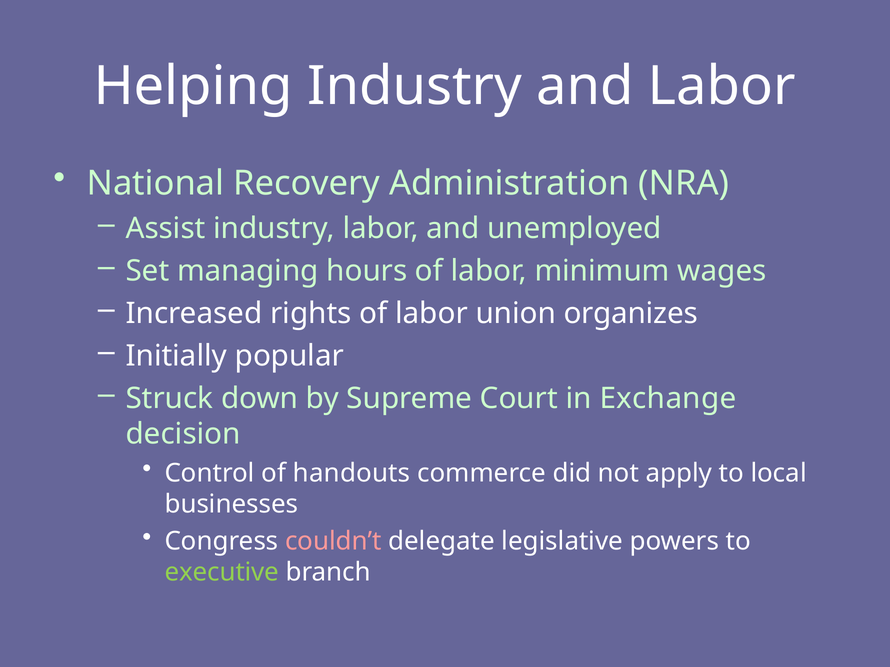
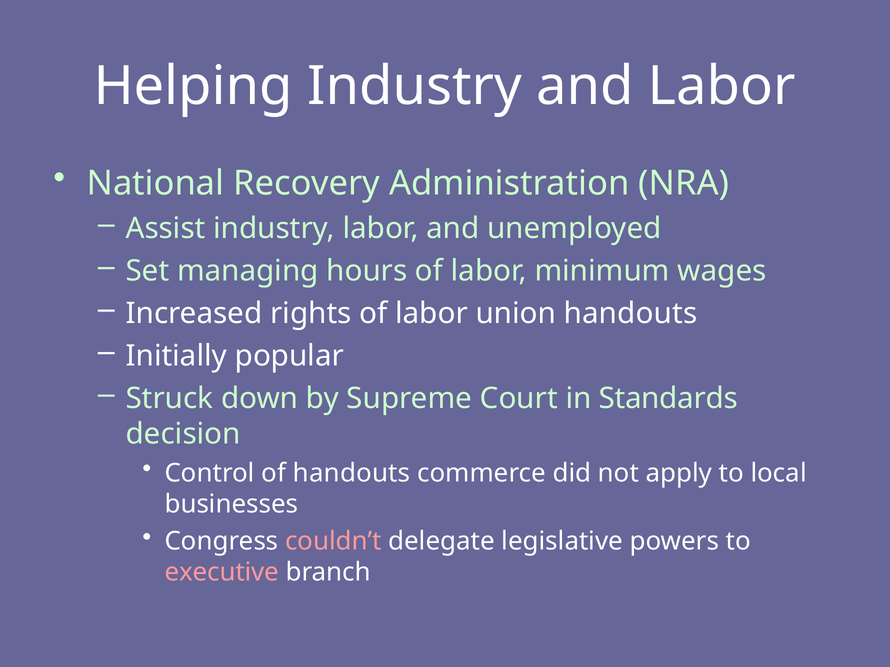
union organizes: organizes -> handouts
Exchange: Exchange -> Standards
executive colour: light green -> pink
